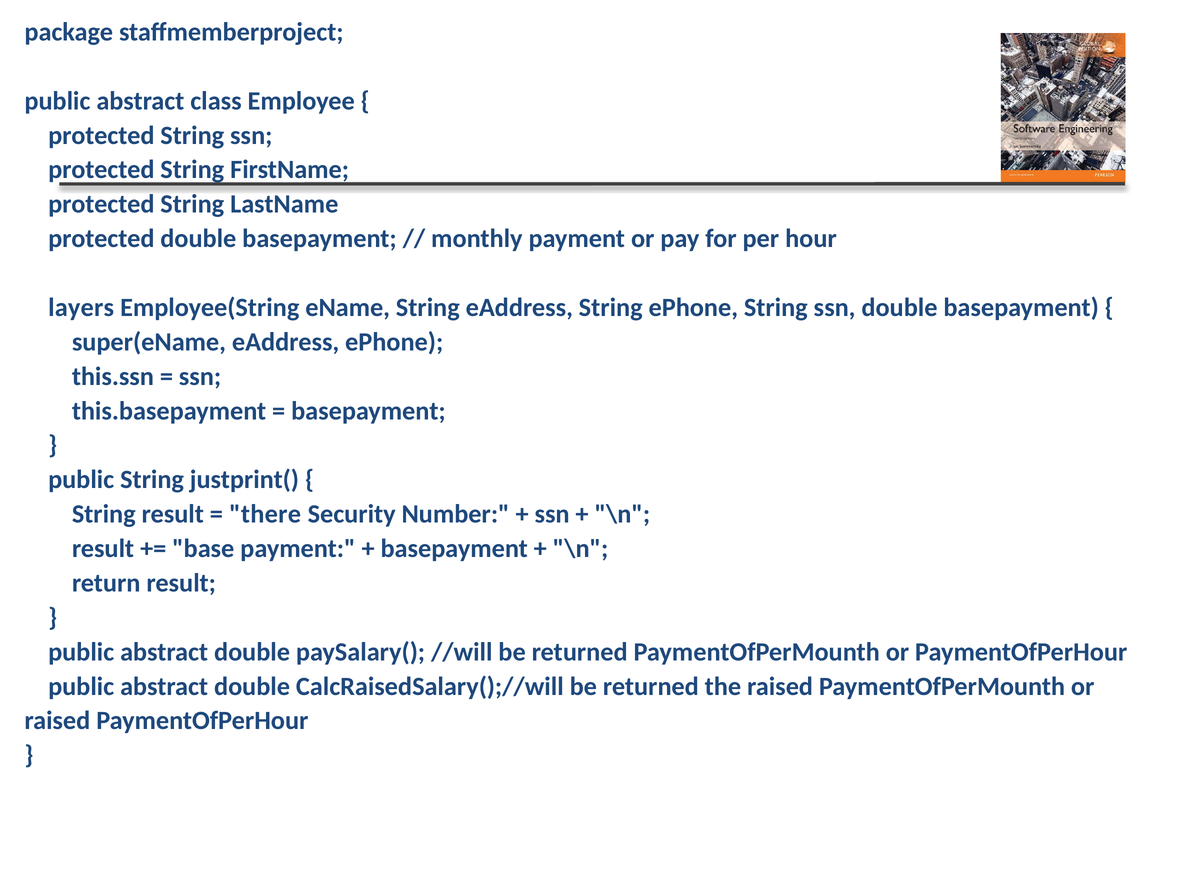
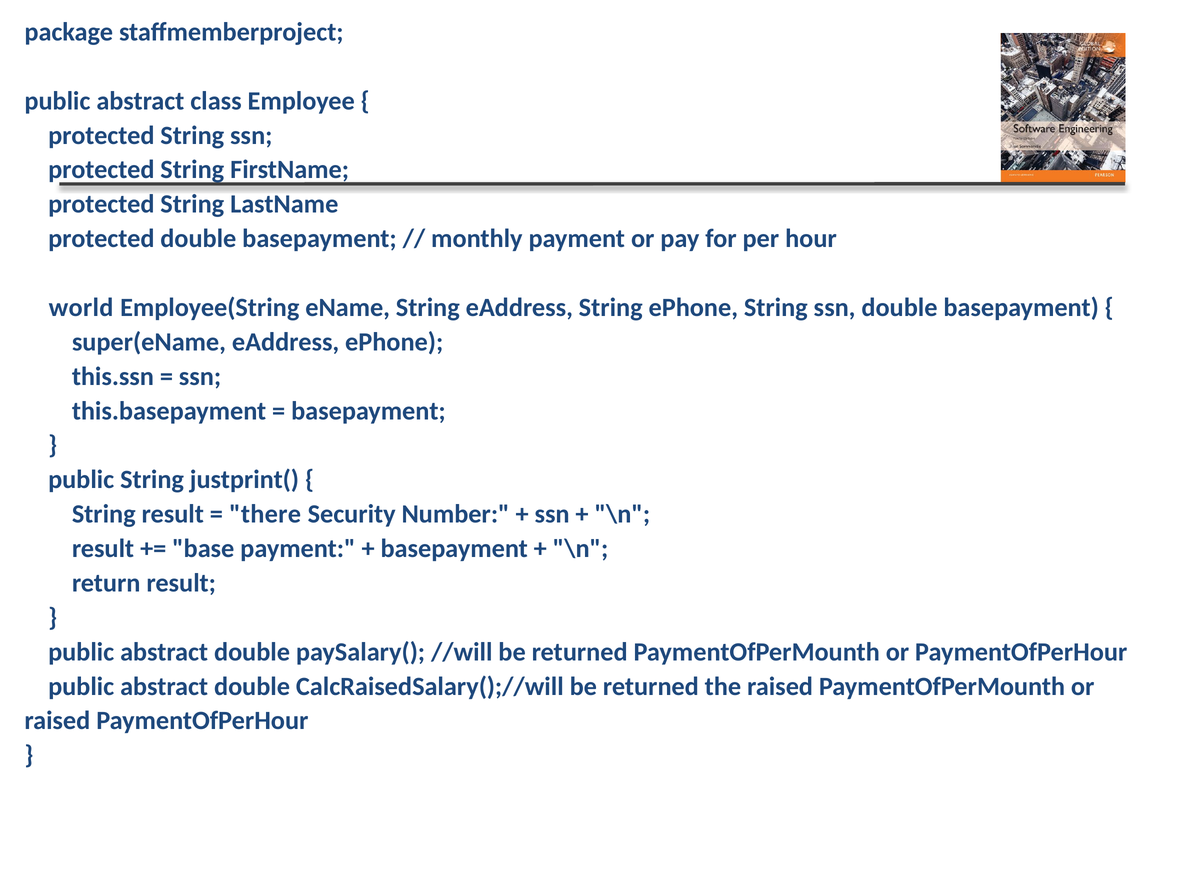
layers: layers -> world
